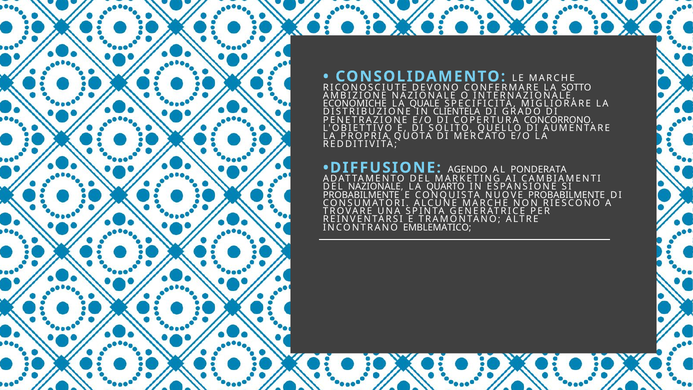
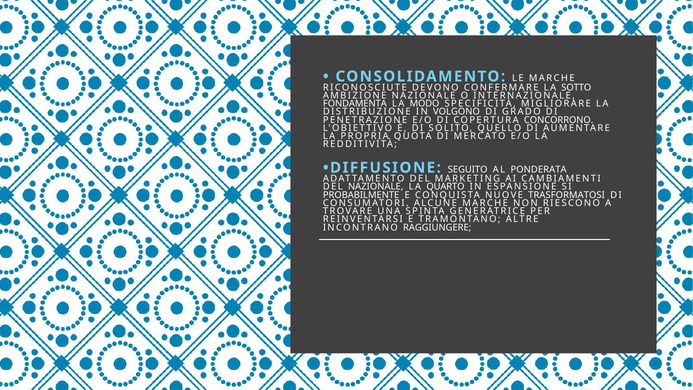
ECONOMICHE: ECONOMICHE -> FONDAMENTA
QUALE: QUALE -> MODO
CLIENTELA: CLIENTELA -> VOLGONO
AGENDO: AGENDO -> SEGUITO
NUOVE PROBABILMENTE: PROBABILMENTE -> TRASFORMATOSI
EMBLEMATICO: EMBLEMATICO -> RAGGIUNGERE
